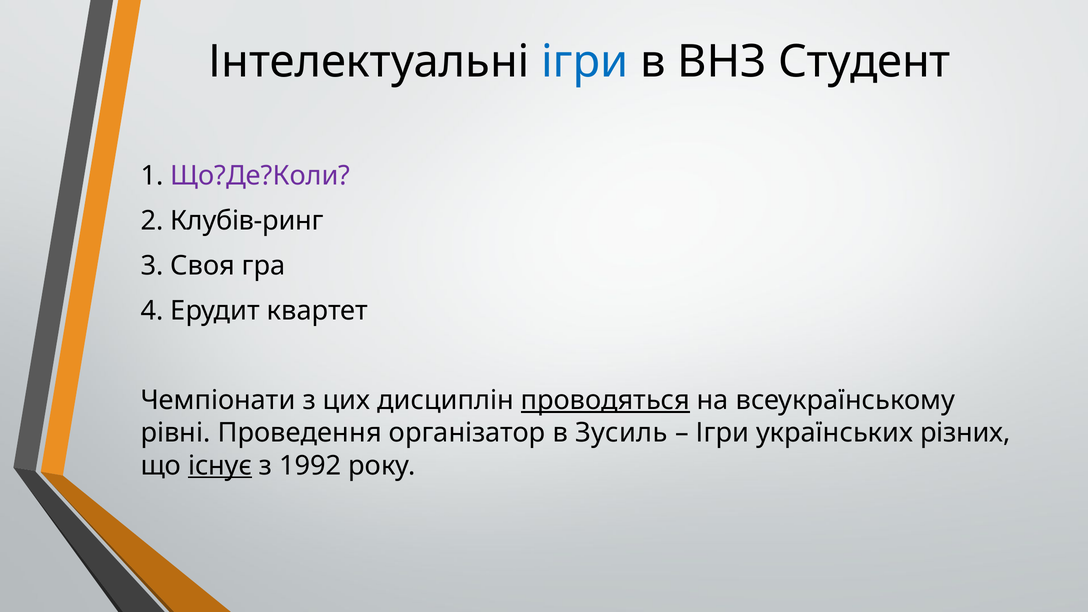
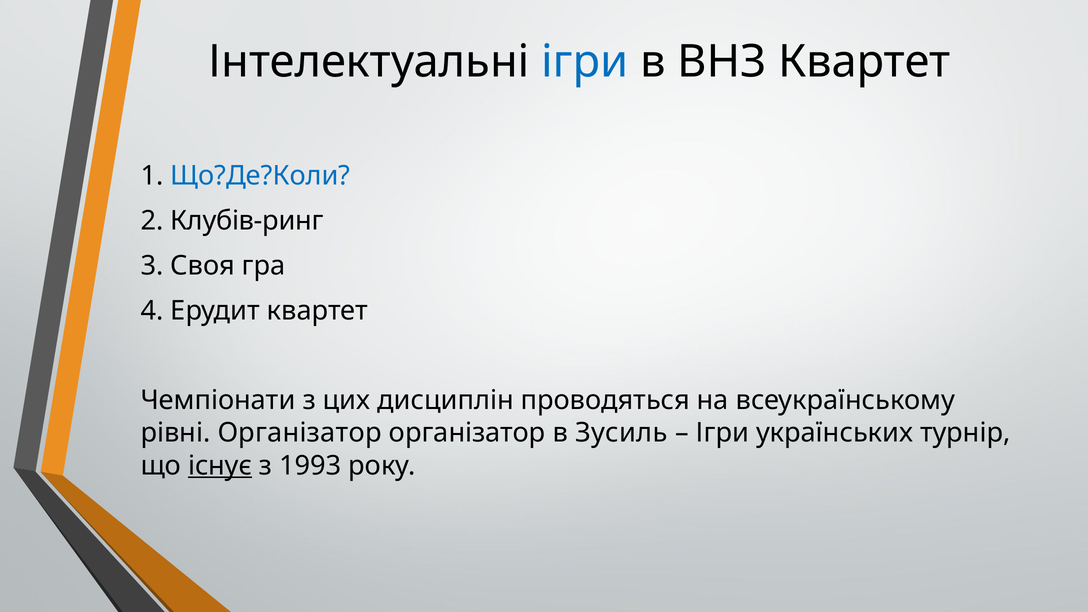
ВНЗ Студент: Студент -> Квартет
Що?Де?Коли colour: purple -> blue
проводяться underline: present -> none
рівні Проведення: Проведення -> Організатор
різних: різних -> турнір
1992: 1992 -> 1993
